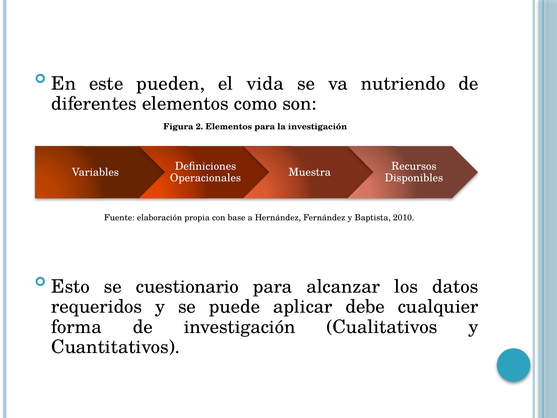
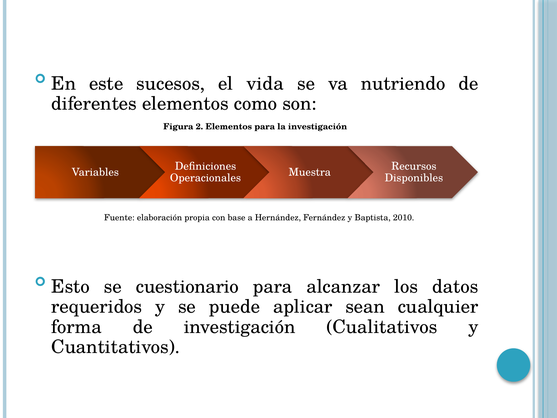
pueden: pueden -> sucesos
debe: debe -> sean
